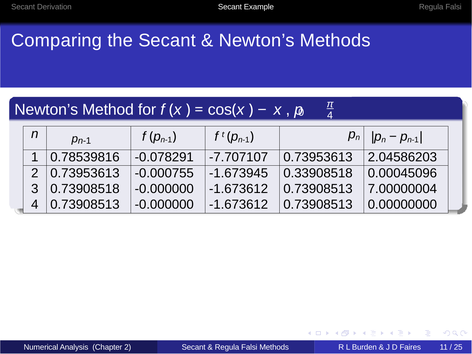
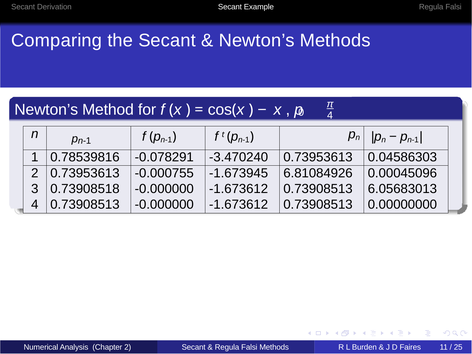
-7.707107: -7.707107 -> -3.470240
2.04586203: 2.04586203 -> 0.04586303
0.33908518: 0.33908518 -> 6.81084926
7.00000004: 7.00000004 -> 6.05683013
